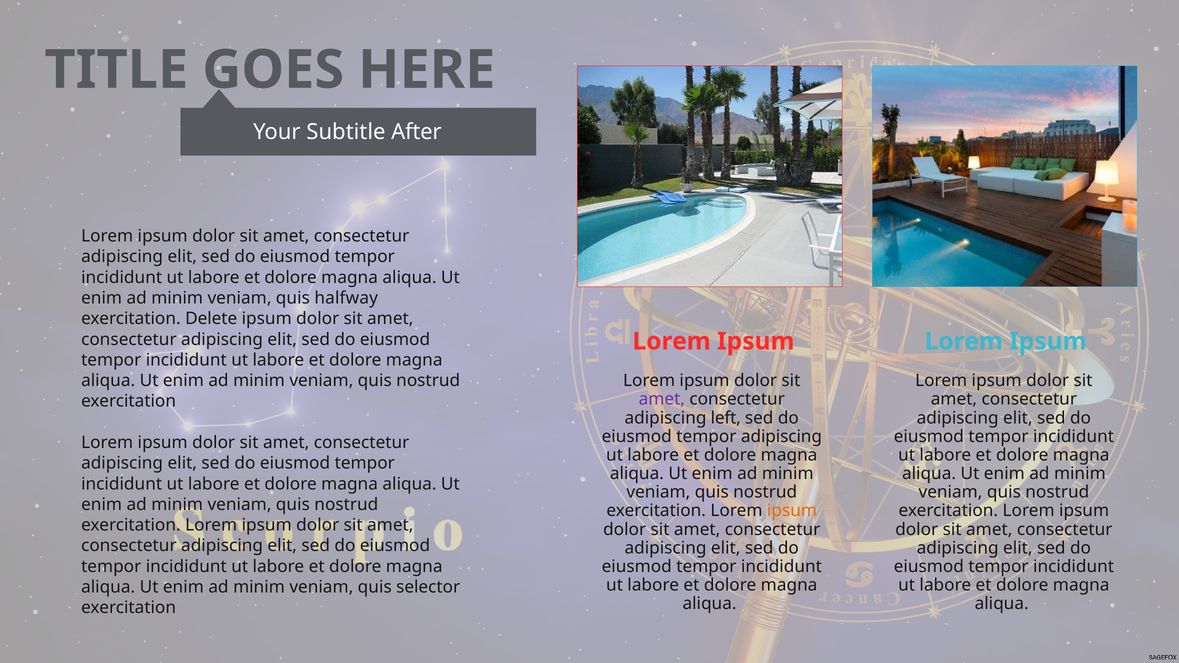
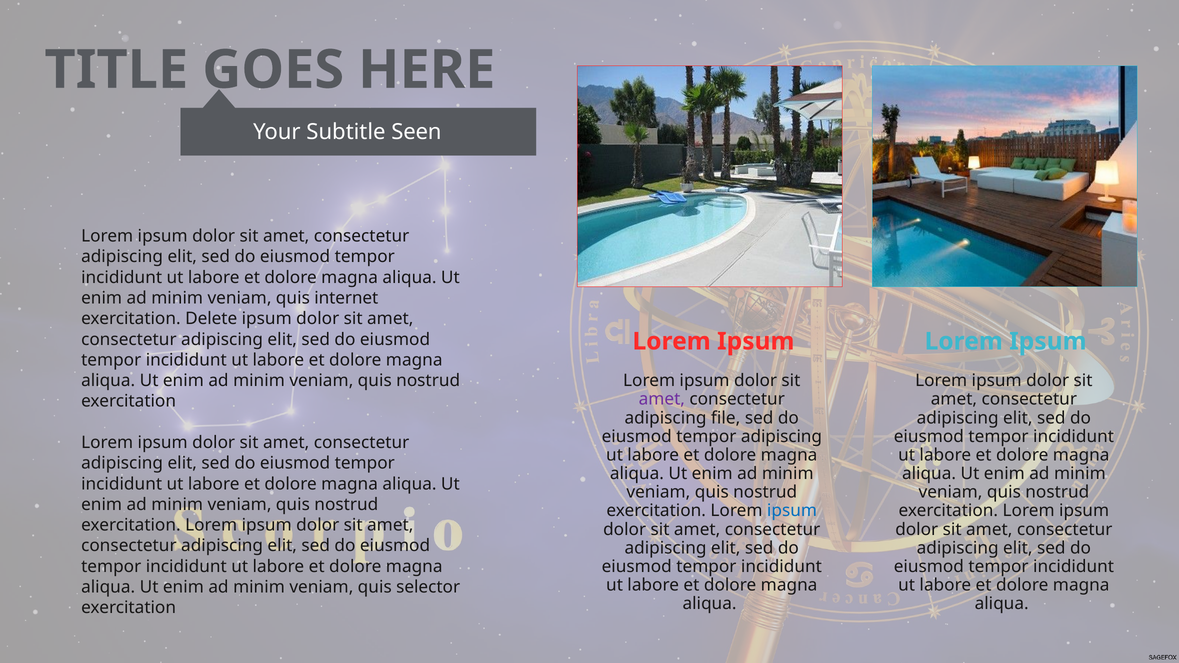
After: After -> Seen
halfway: halfway -> internet
left: left -> file
ipsum at (792, 511) colour: orange -> blue
